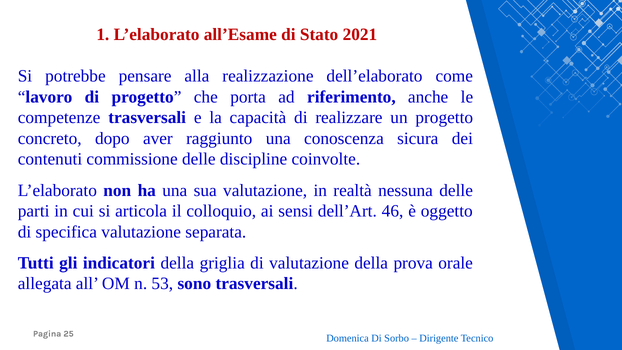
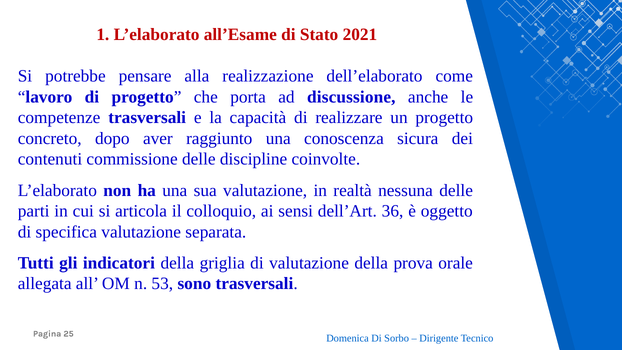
riferimento: riferimento -> discussione
46: 46 -> 36
